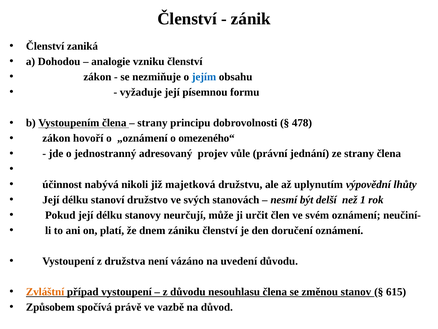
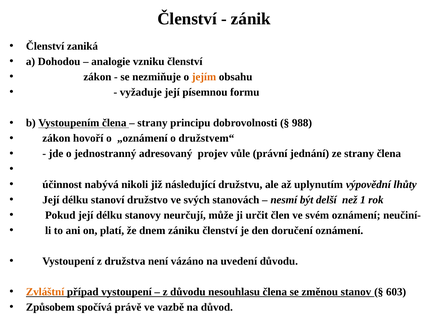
jejím colour: blue -> orange
478: 478 -> 988
omezeného“: omezeného“ -> družstvem“
majetková: majetková -> následující
615: 615 -> 603
